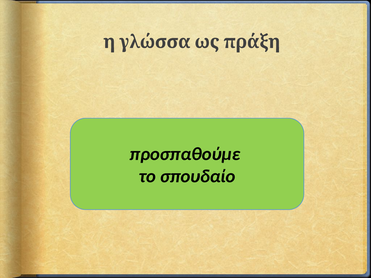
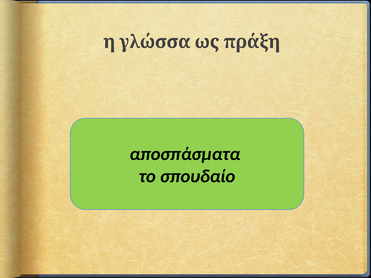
προσπαθούμε: προσπαθούμε -> αποσπάσματα
